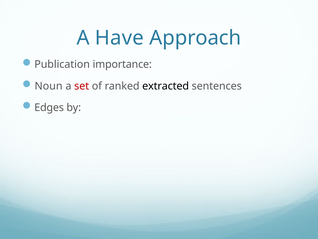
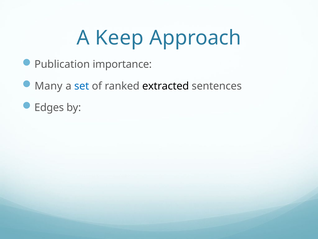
Have: Have -> Keep
Noun: Noun -> Many
set colour: red -> blue
